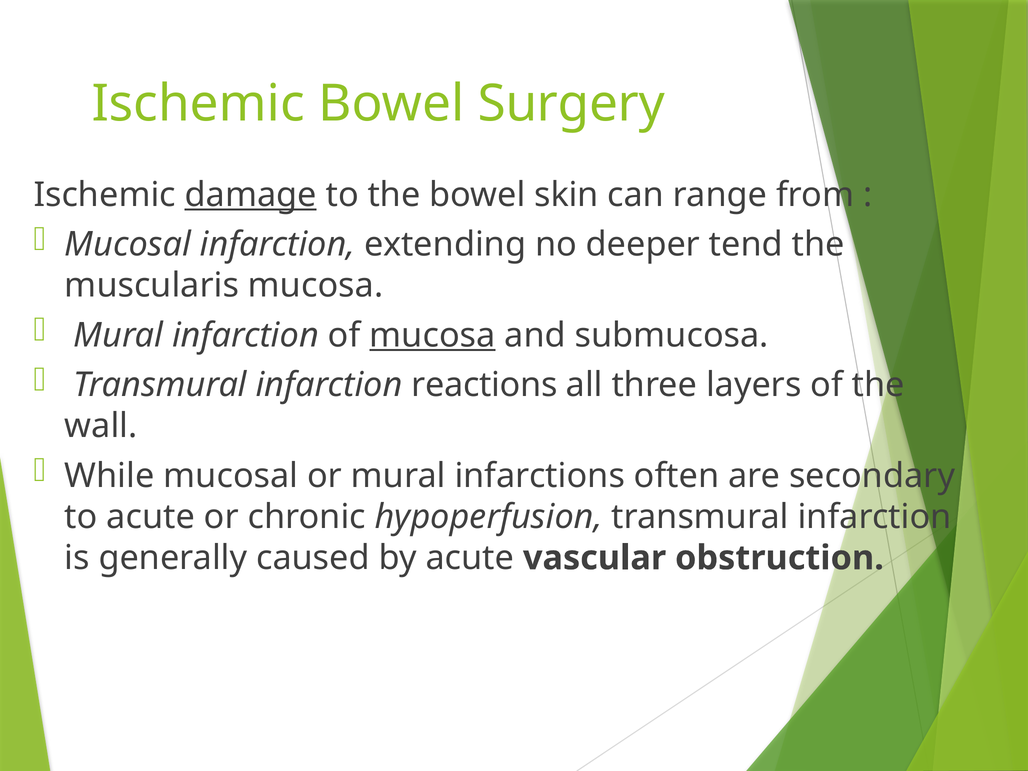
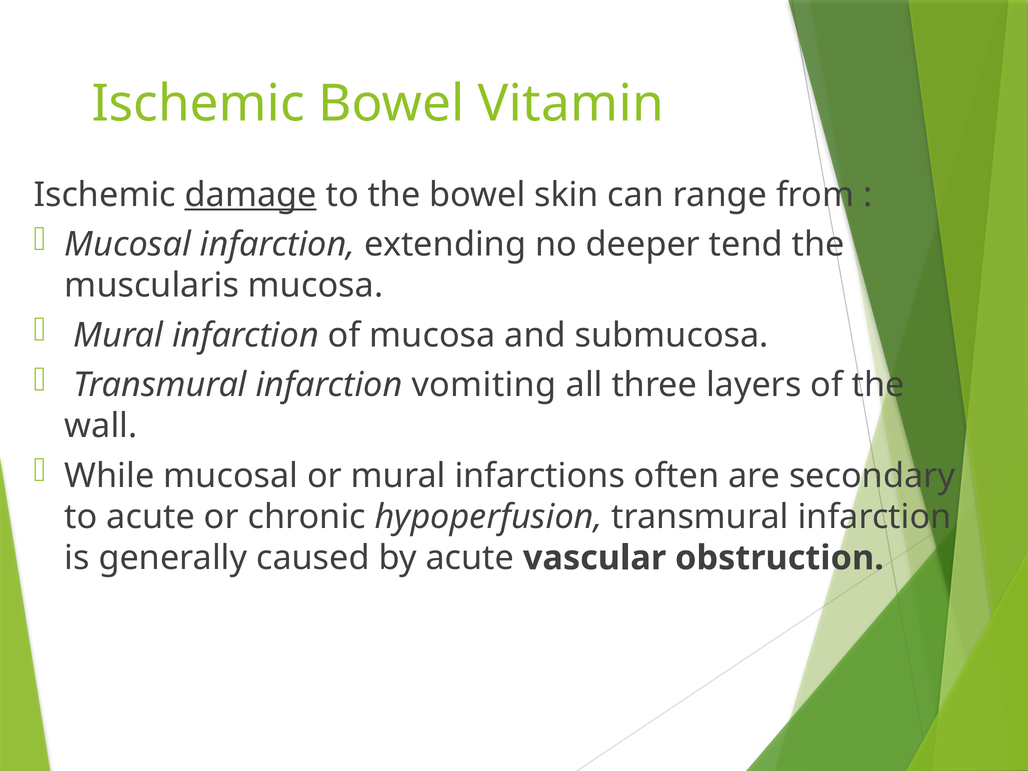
Surgery: Surgery -> Vitamin
mucosa at (432, 335) underline: present -> none
reactions: reactions -> vomiting
